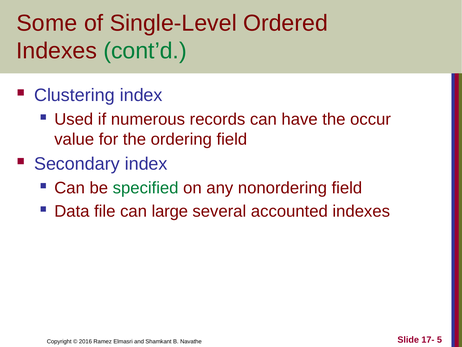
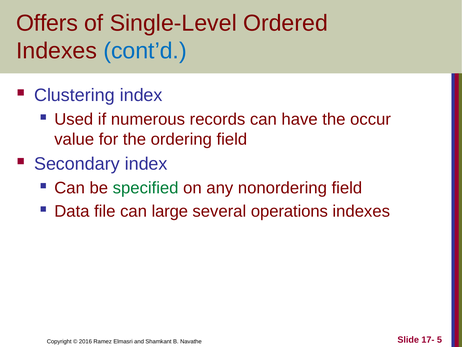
Some: Some -> Offers
cont’d colour: green -> blue
accounted: accounted -> operations
